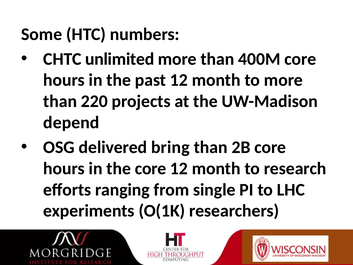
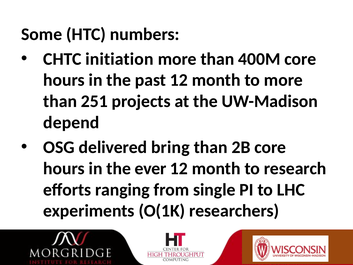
unlimited: unlimited -> initiation
220: 220 -> 251
the core: core -> ever
